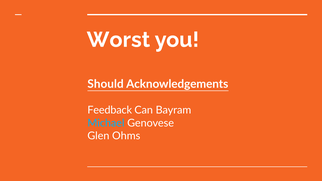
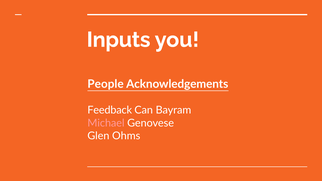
Worst: Worst -> Inputs
Should: Should -> People
Michael colour: light blue -> pink
